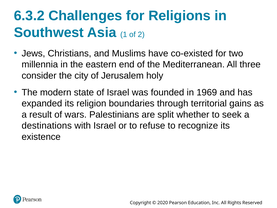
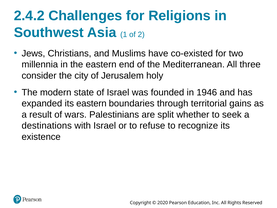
6.3.2: 6.3.2 -> 2.4.2
1969: 1969 -> 1946
its religion: religion -> eastern
